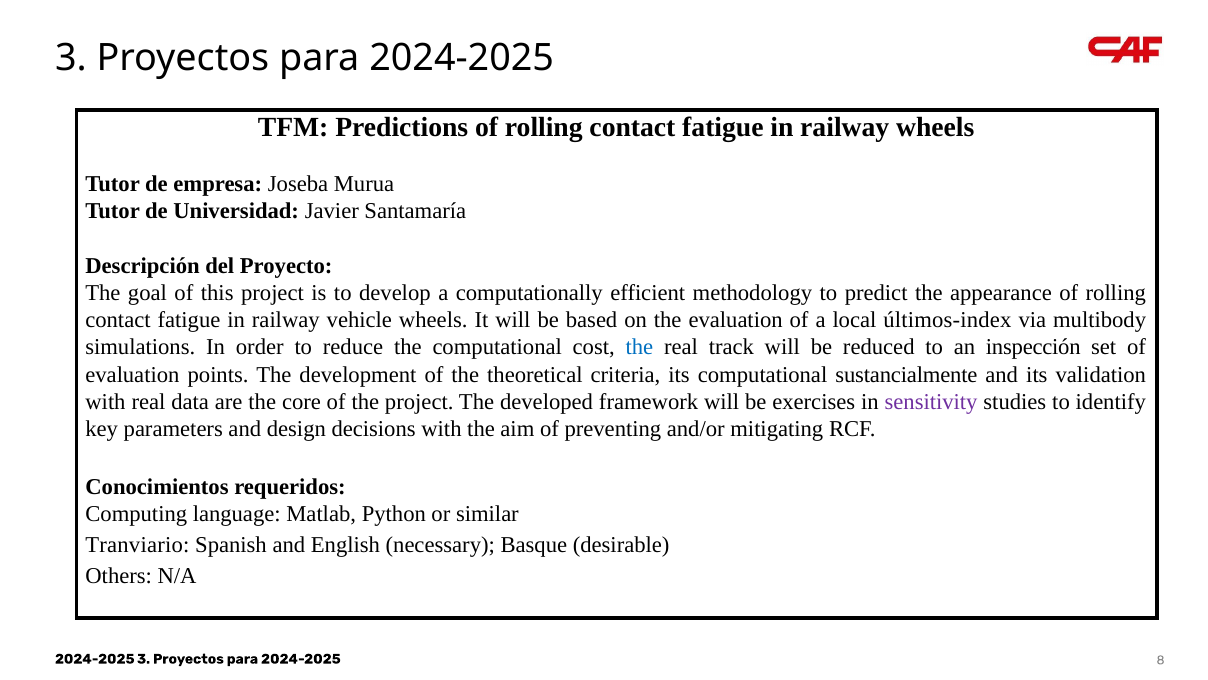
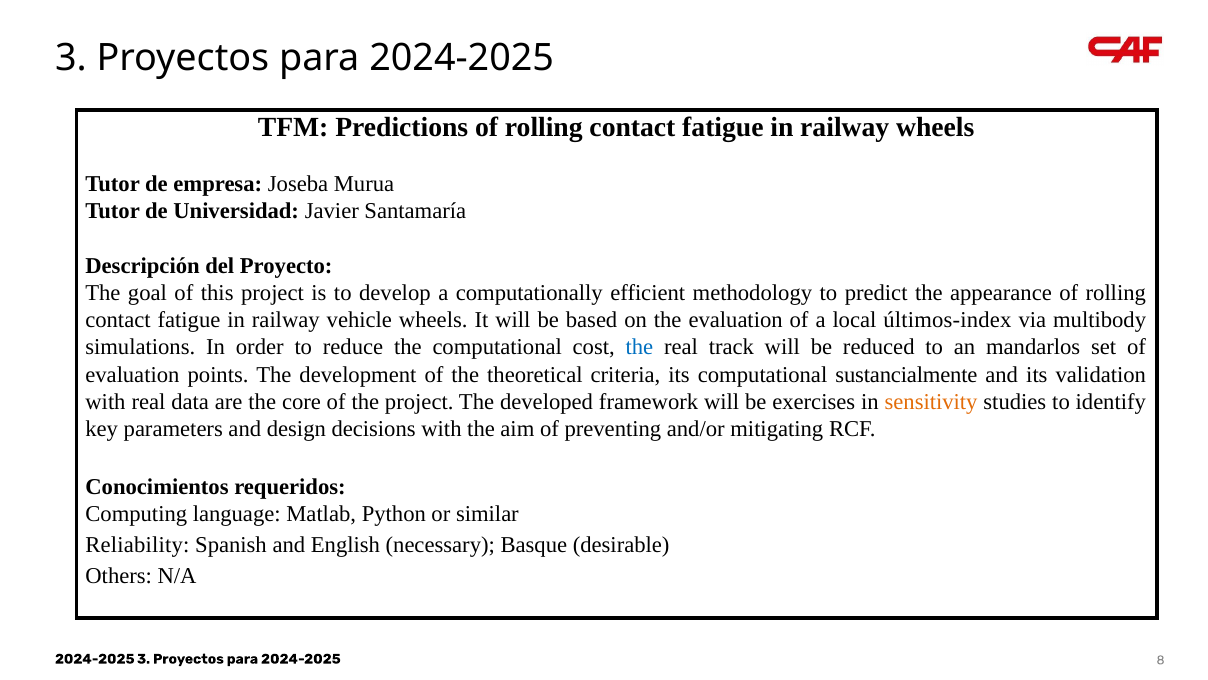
inspección: inspección -> mandarlos
sensitivity colour: purple -> orange
Tranviario: Tranviario -> Reliability
